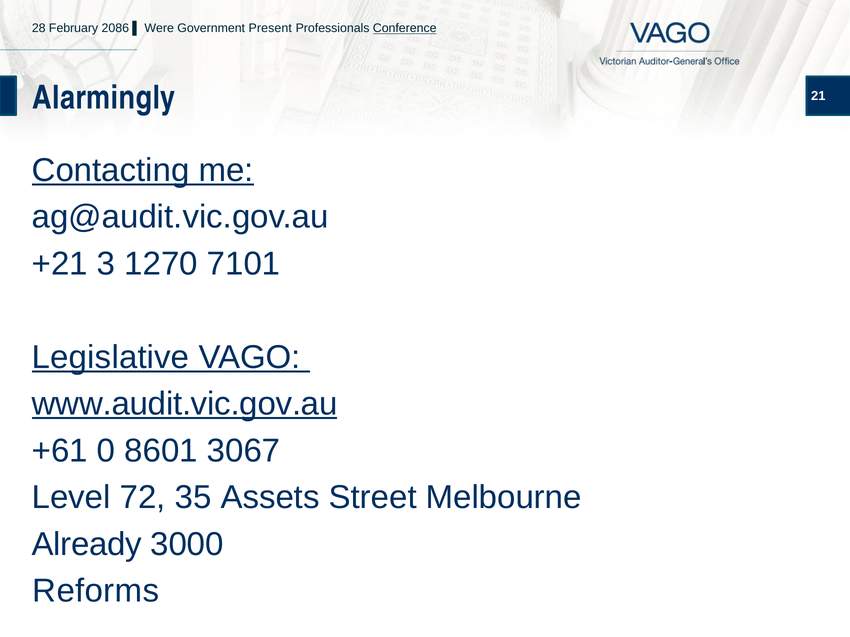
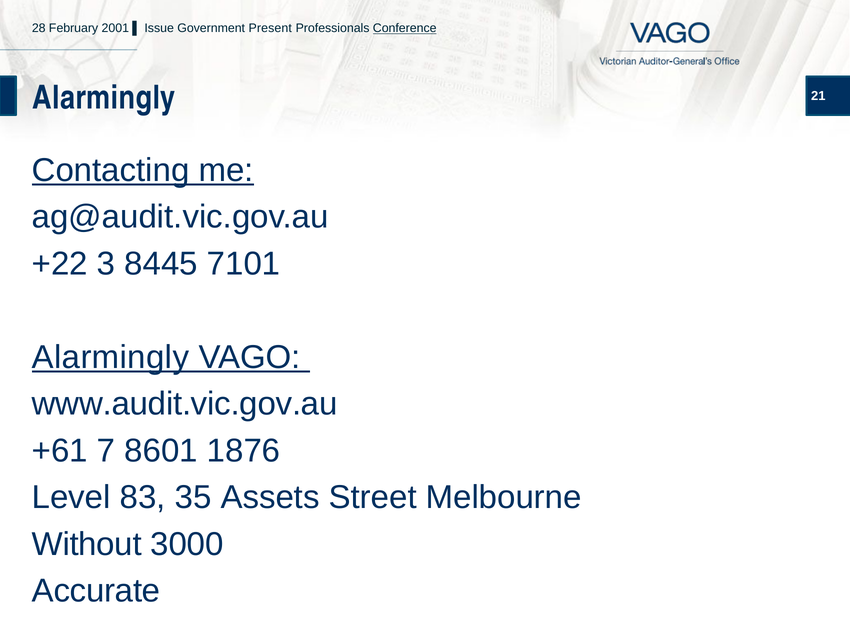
2086: 2086 -> 2001
Were: Were -> Issue
+21: +21 -> +22
1270: 1270 -> 8445
Legislative at (111, 357): Legislative -> Alarmingly
www.audit.vic.gov.au underline: present -> none
0: 0 -> 7
3067: 3067 -> 1876
72: 72 -> 83
Already: Already -> Without
Reforms: Reforms -> Accurate
